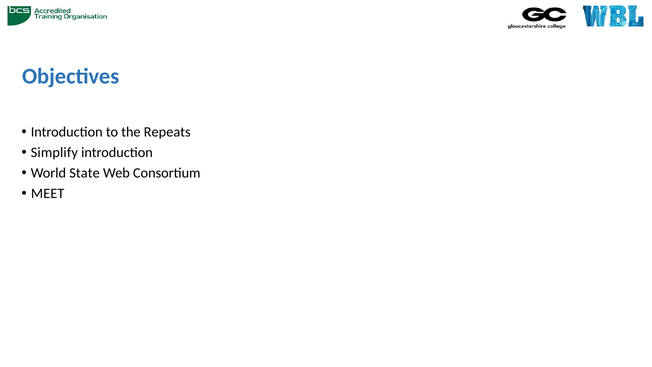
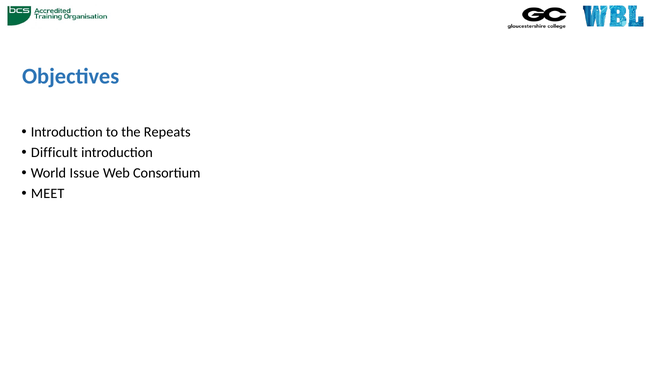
Simplify: Simplify -> Difficult
State: State -> Issue
